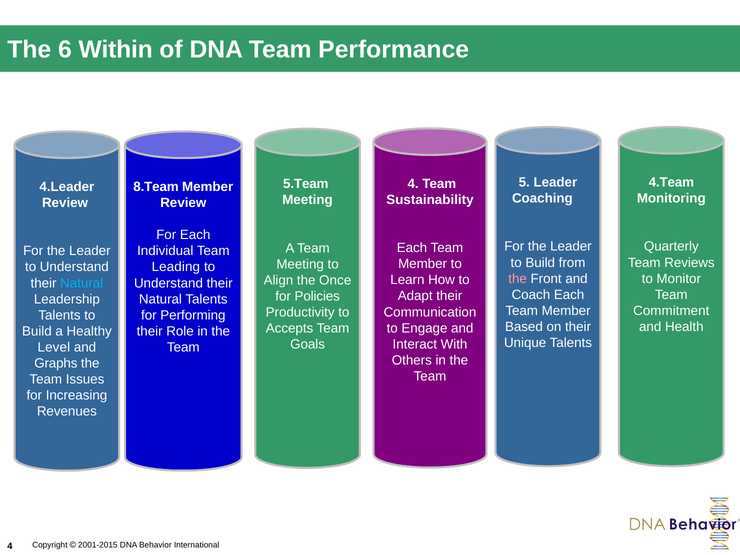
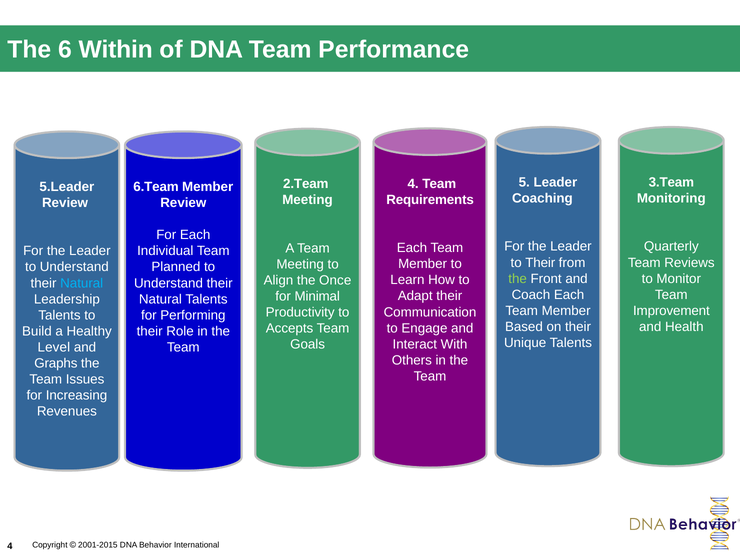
4.Team: 4.Team -> 3.Team
5.Team: 5.Team -> 2.Team
4.Leader: 4.Leader -> 5.Leader
8.Team: 8.Team -> 6.Team
Sustainability: Sustainability -> Requirements
Build at (540, 263): Build -> Their
Leading: Leading -> Planned
the at (518, 279) colour: pink -> light green
Policies: Policies -> Minimal
Commitment: Commitment -> Improvement
